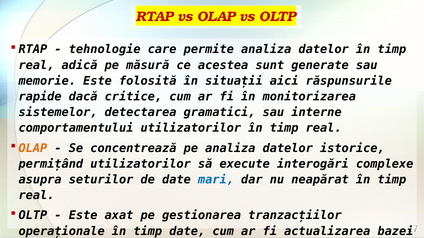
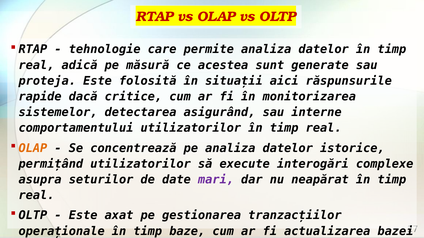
memorie: memorie -> proteja
gramatici: gramatici -> asigurând
mari colour: blue -> purple
timp date: date -> baze
